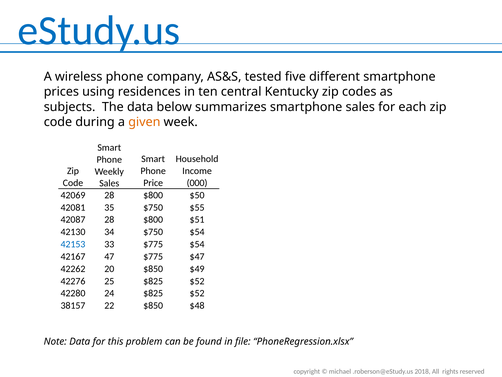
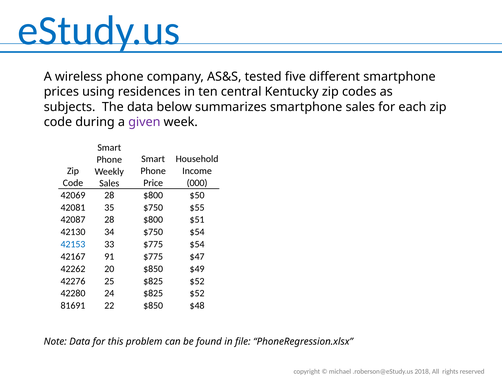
given colour: orange -> purple
47: 47 -> 91
38157: 38157 -> 81691
